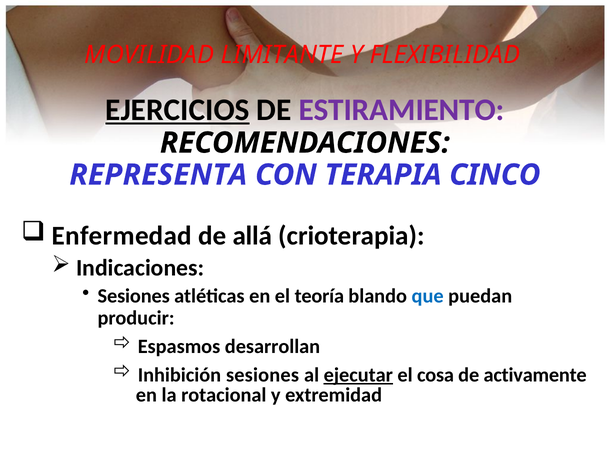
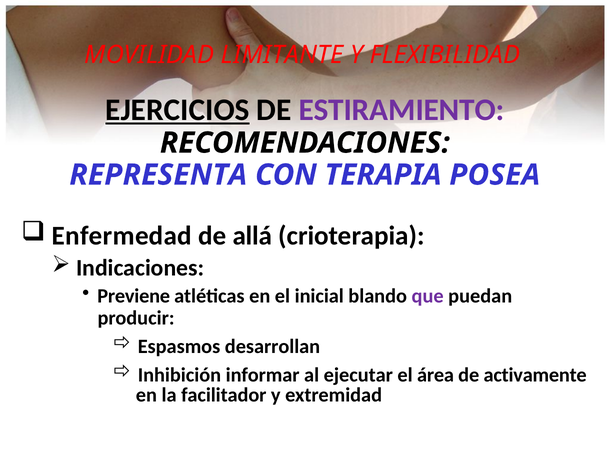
CINCO: CINCO -> POSEA
Sesiones at (134, 296): Sesiones -> Previene
teoría: teoría -> inicial
que colour: blue -> purple
Inhibición sesiones: sesiones -> informar
ejecutar underline: present -> none
cosa: cosa -> área
rotacional: rotacional -> facilitador
